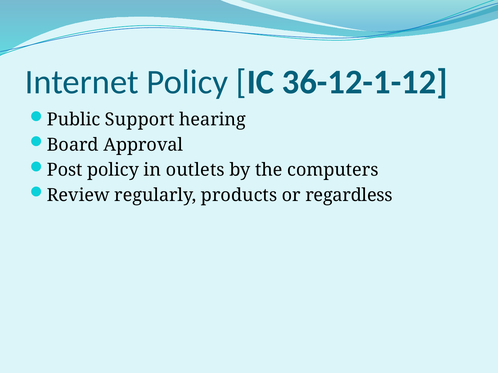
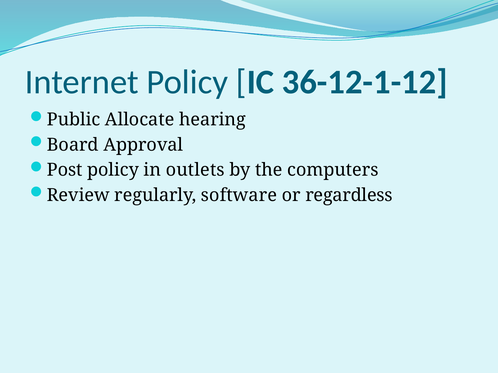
Support: Support -> Allocate
products: products -> software
